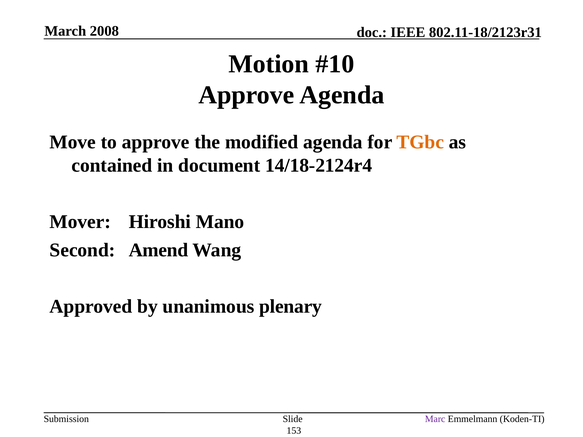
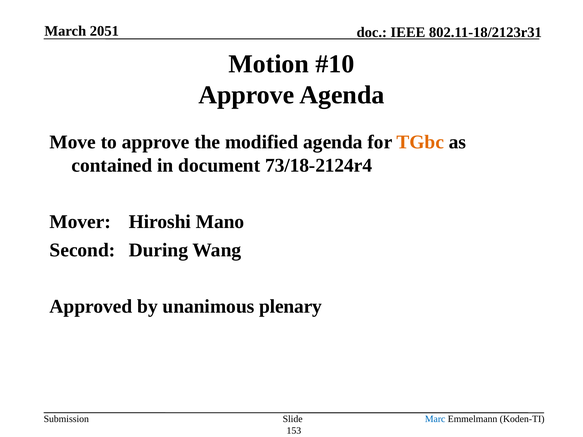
2008: 2008 -> 2051
14/18-2124r4: 14/18-2124r4 -> 73/18-2124r4
Amend: Amend -> During
Marc colour: purple -> blue
